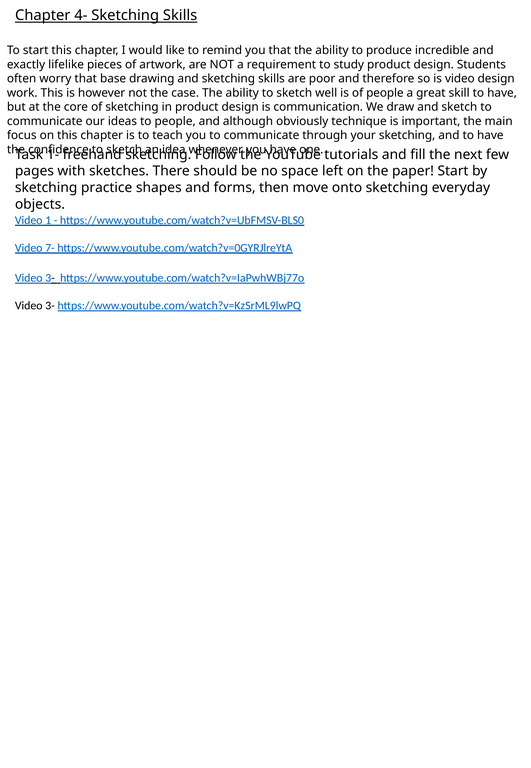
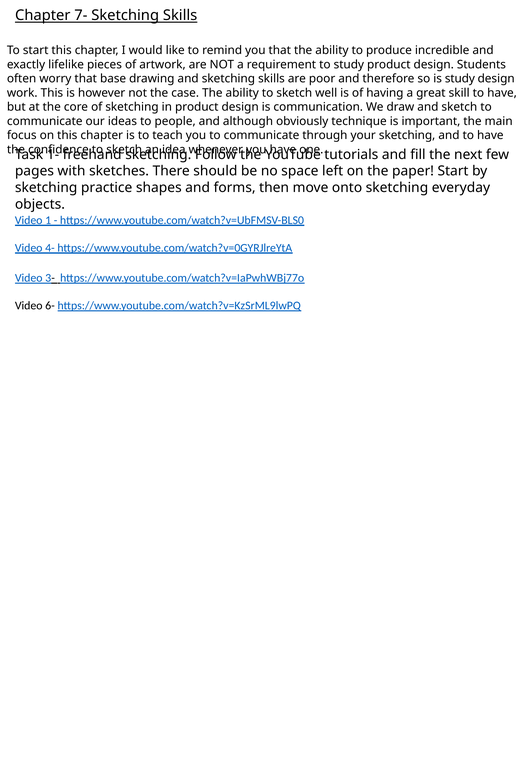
4-: 4- -> 7-
is video: video -> study
of people: people -> having
7-: 7- -> 4-
3- at (50, 305): 3- -> 6-
